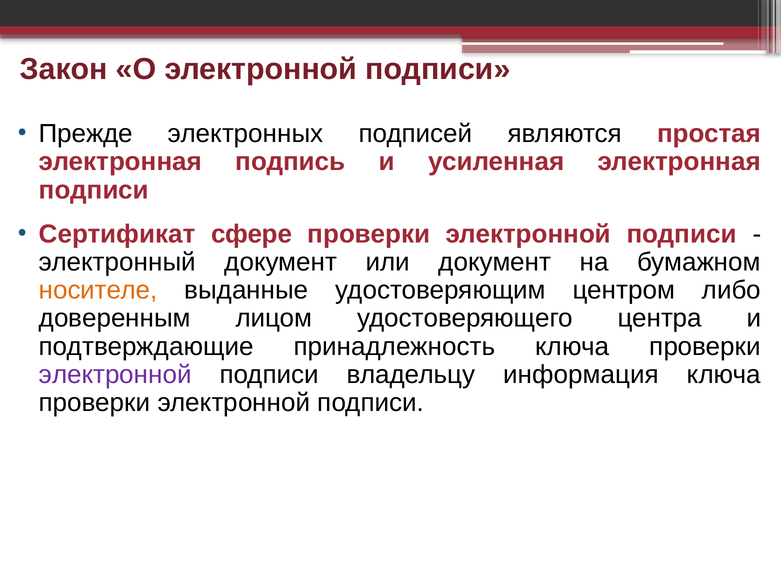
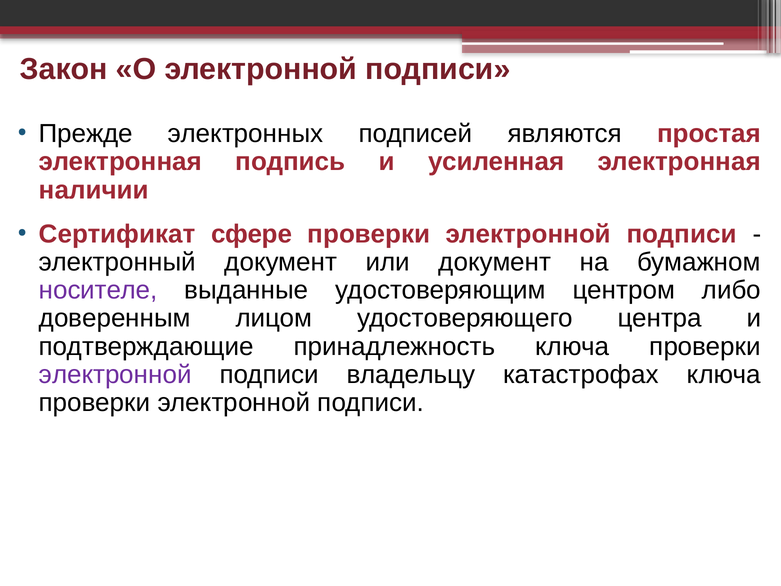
подписи at (94, 190): подписи -> наличии
носителе colour: orange -> purple
информация: информация -> катастрофах
